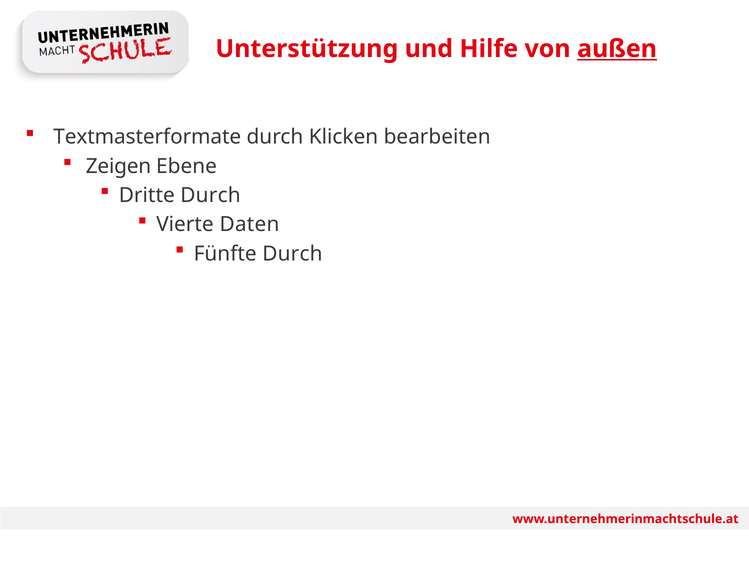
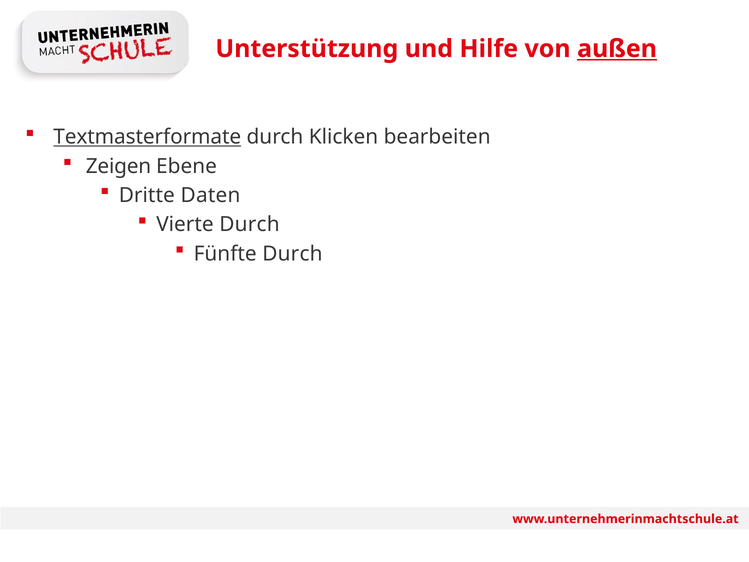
Textmasterformate underline: none -> present
Dritte Durch: Durch -> Daten
Vierte Daten: Daten -> Durch
